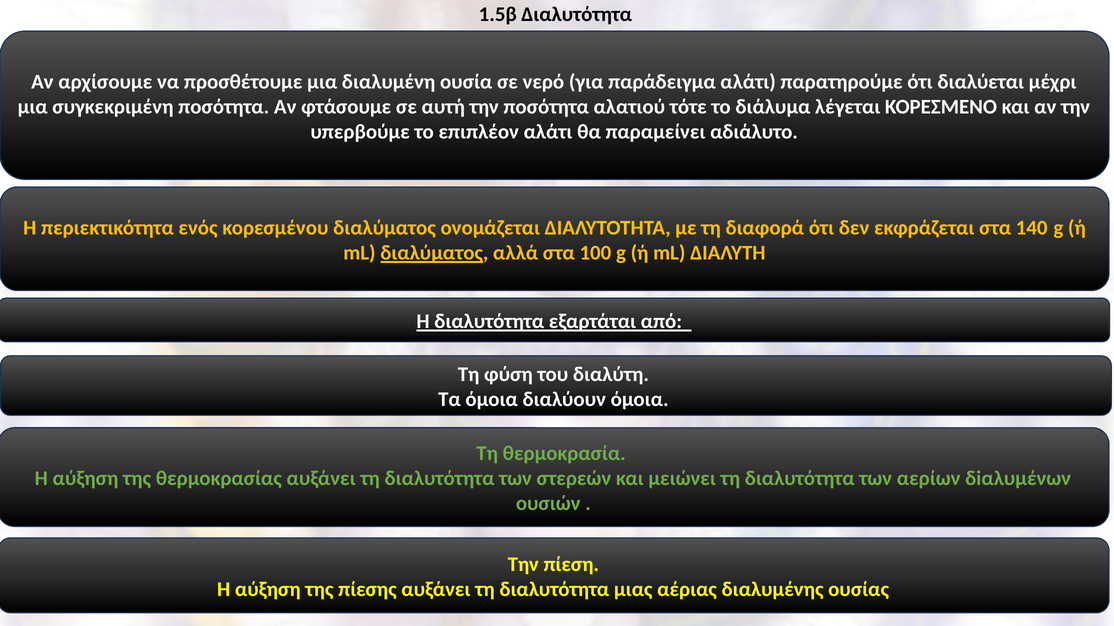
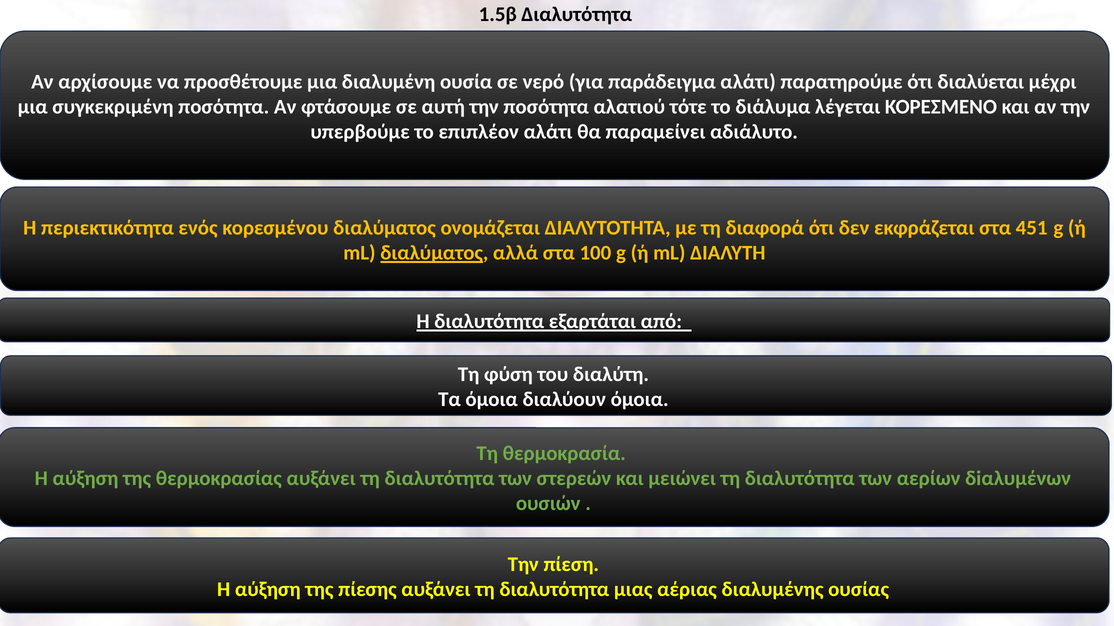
140: 140 -> 451
